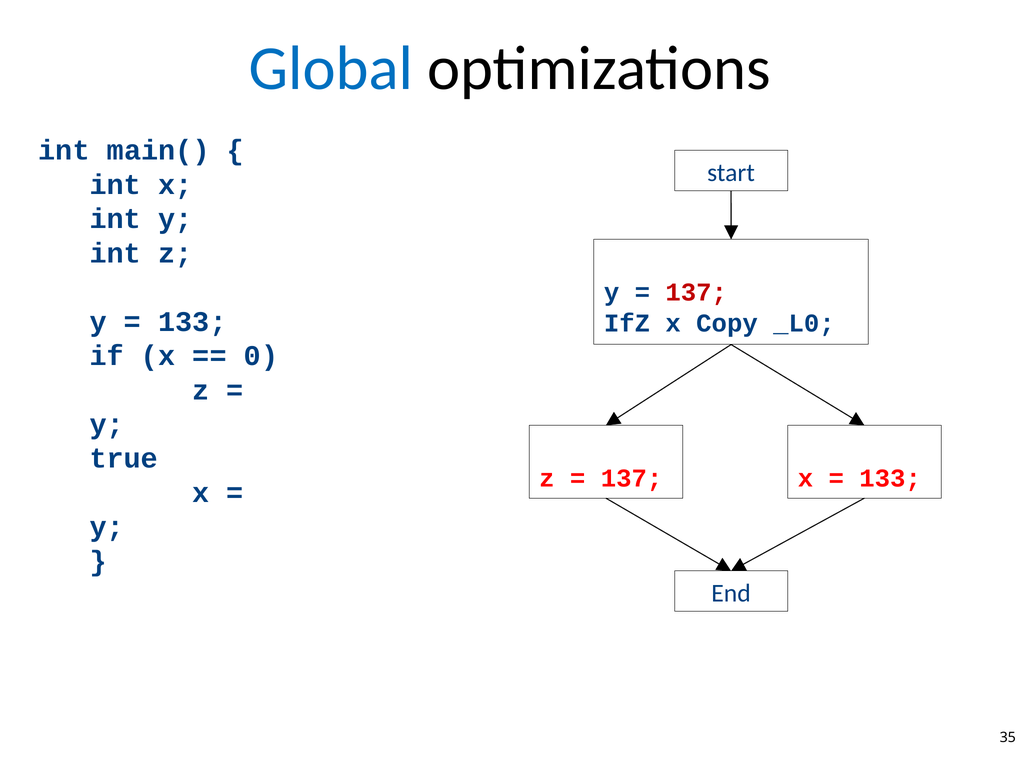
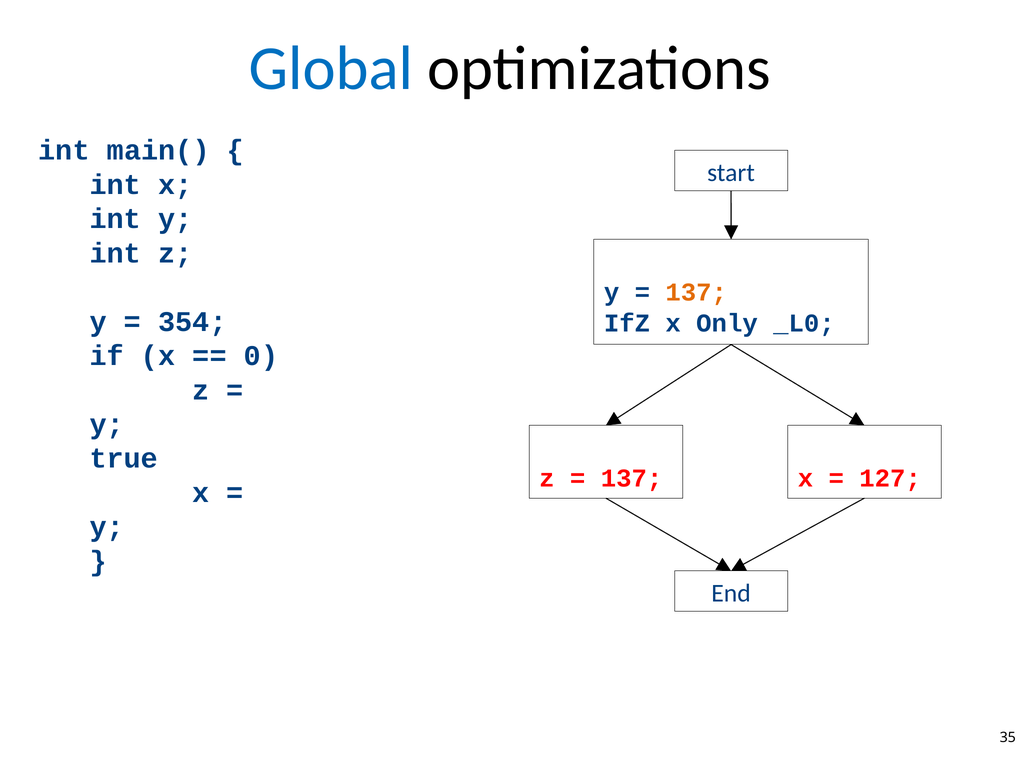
137 at (696, 292) colour: red -> orange
133 at (192, 321): 133 -> 354
Copy: Copy -> Only
133 at (890, 478): 133 -> 127
